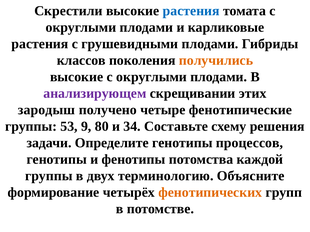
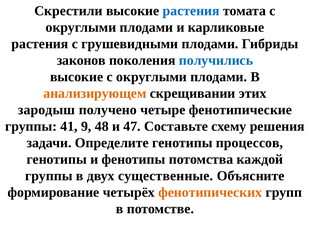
классов: классов -> законов
получились colour: orange -> blue
анализирующем colour: purple -> orange
53: 53 -> 41
80: 80 -> 48
34: 34 -> 47
терминологию: терминологию -> существенные
